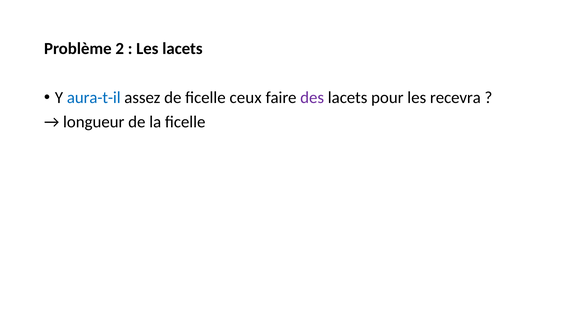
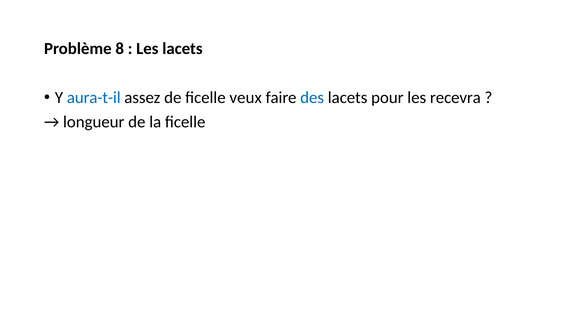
2: 2 -> 8
ceux: ceux -> veux
des colour: purple -> blue
